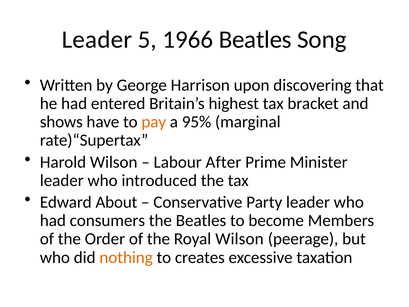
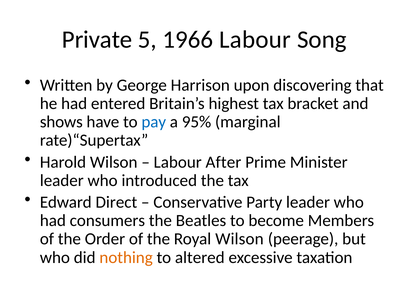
Leader at (97, 40): Leader -> Private
1966 Beatles: Beatles -> Labour
pay colour: orange -> blue
About: About -> Direct
creates: creates -> altered
